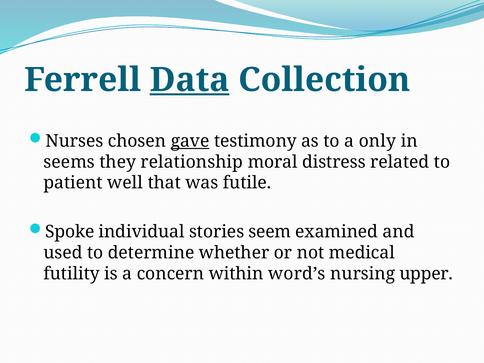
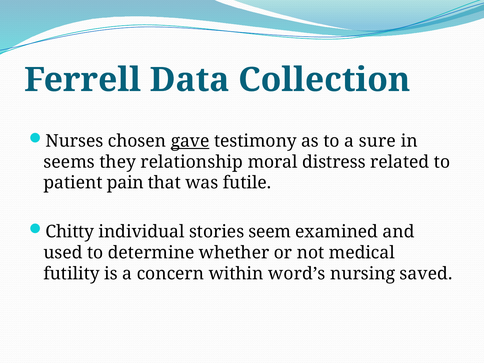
Data underline: present -> none
only: only -> sure
well: well -> pain
Spoke: Spoke -> Chitty
upper: upper -> saved
